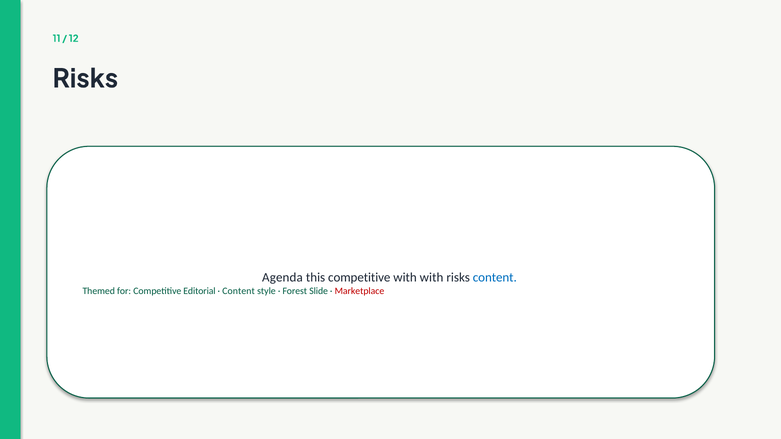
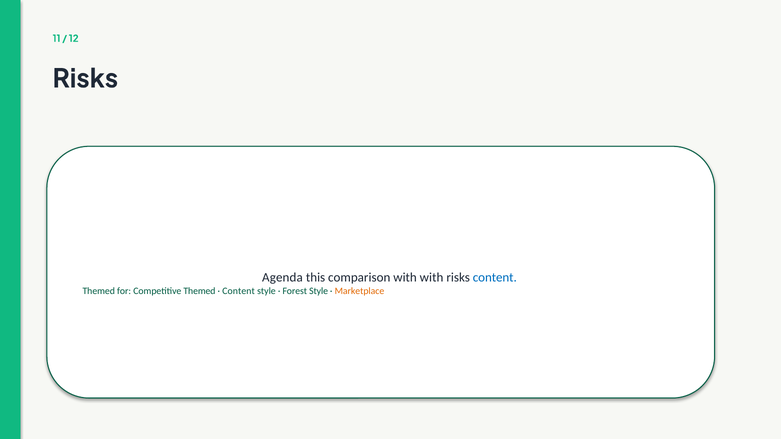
this competitive: competitive -> comparison
Competitive Editorial: Editorial -> Themed
Forest Slide: Slide -> Style
Marketplace colour: red -> orange
